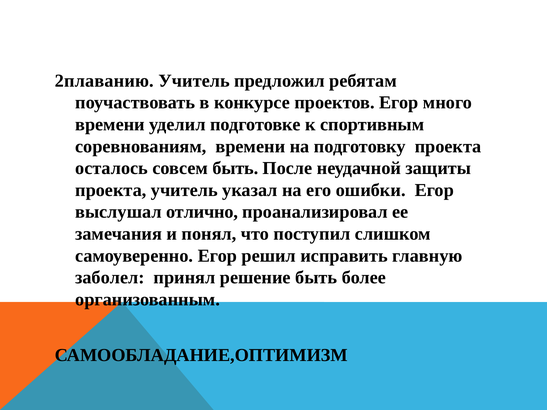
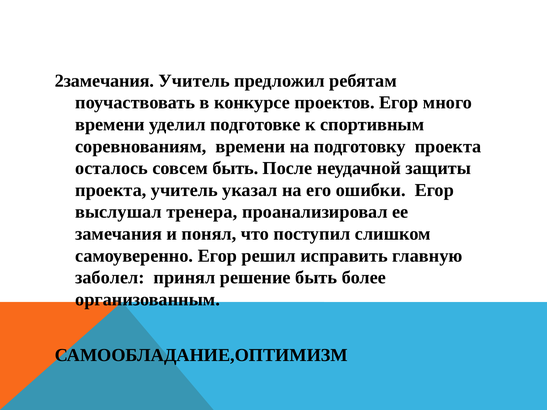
2плаванию: 2плаванию -> 2замечания
отлично: отлично -> тренера
